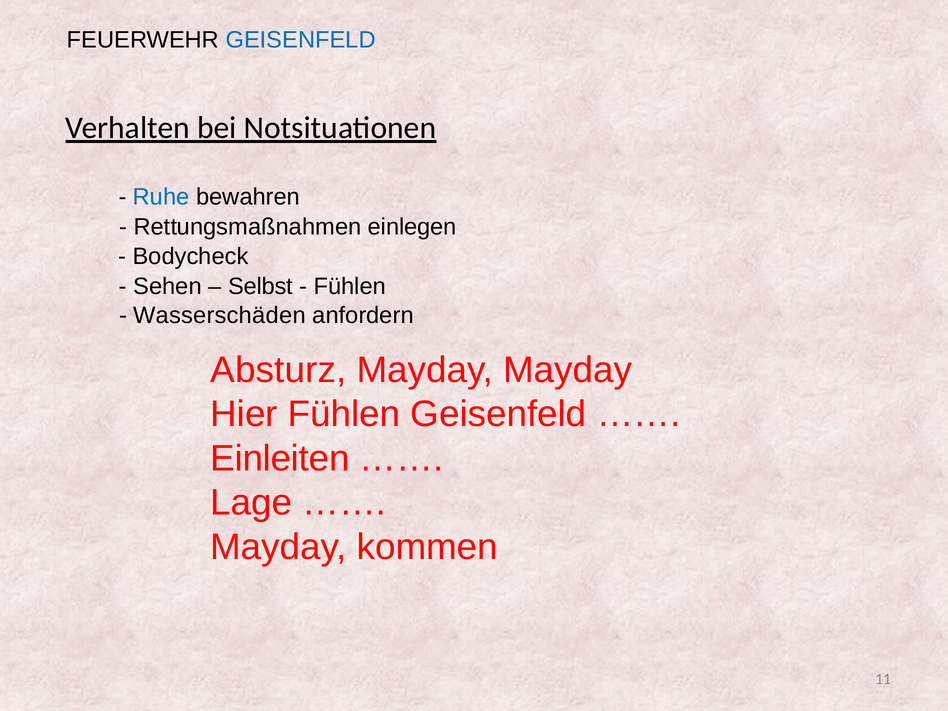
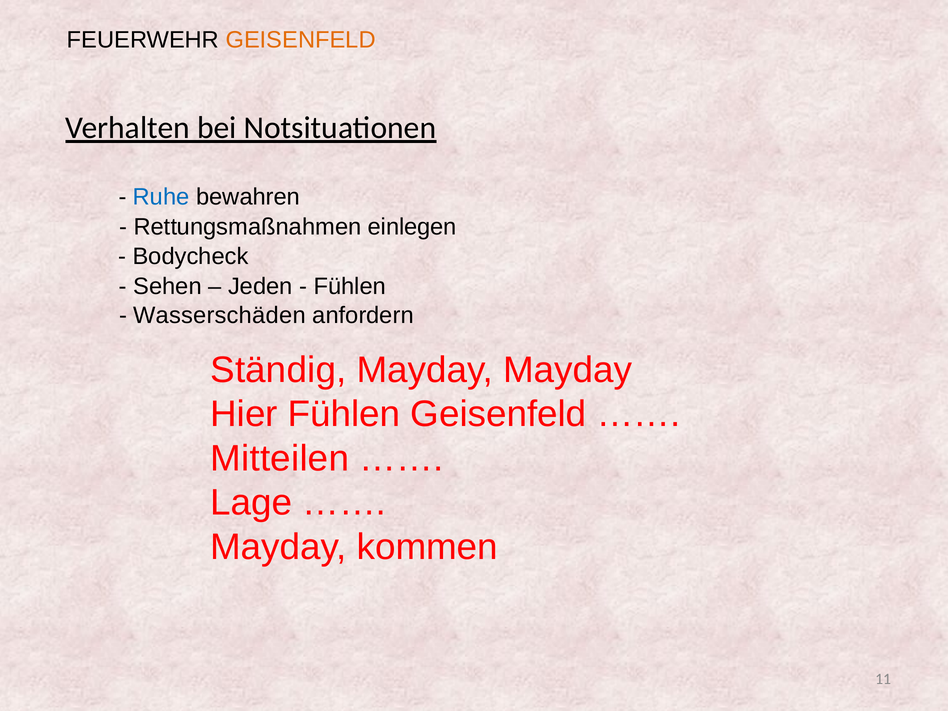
GEISENFELD at (301, 40) colour: blue -> orange
Selbst: Selbst -> Jeden
Absturz: Absturz -> Ständig
Einleiten: Einleiten -> Mitteilen
